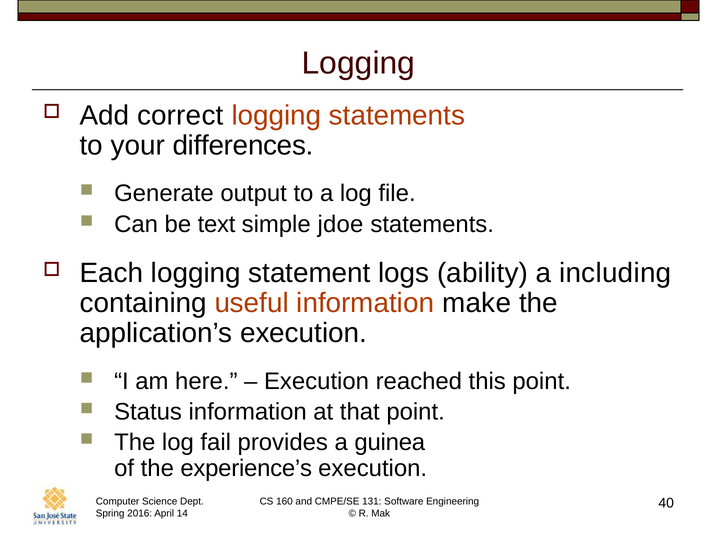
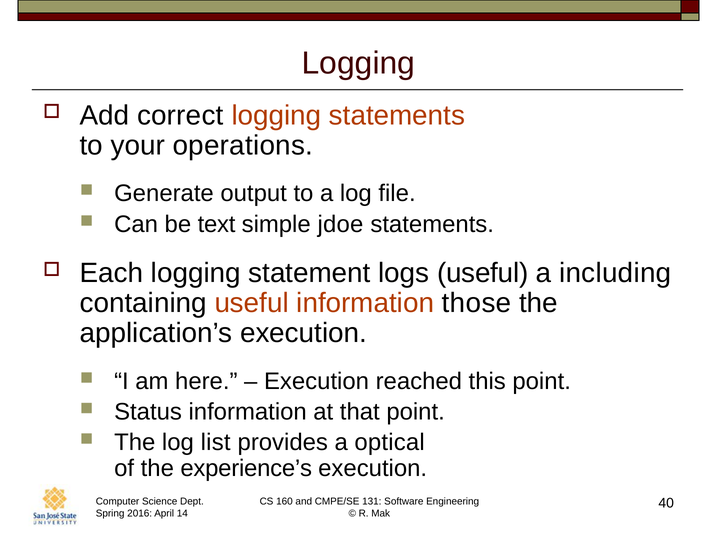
differences: differences -> operations
logs ability: ability -> useful
make: make -> those
fail: fail -> list
guinea: guinea -> optical
